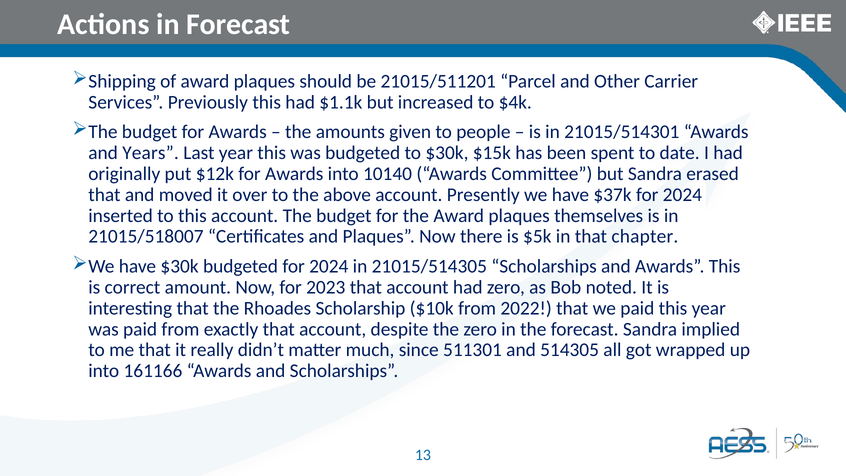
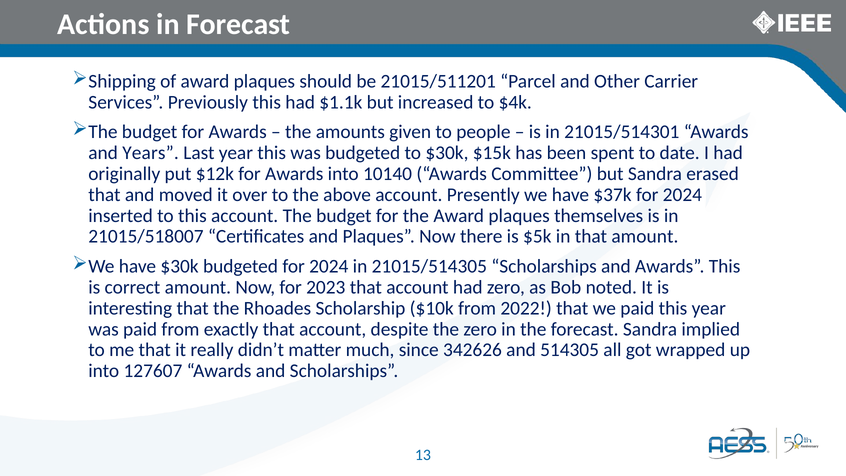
that chapter: chapter -> amount
511301: 511301 -> 342626
161166: 161166 -> 127607
